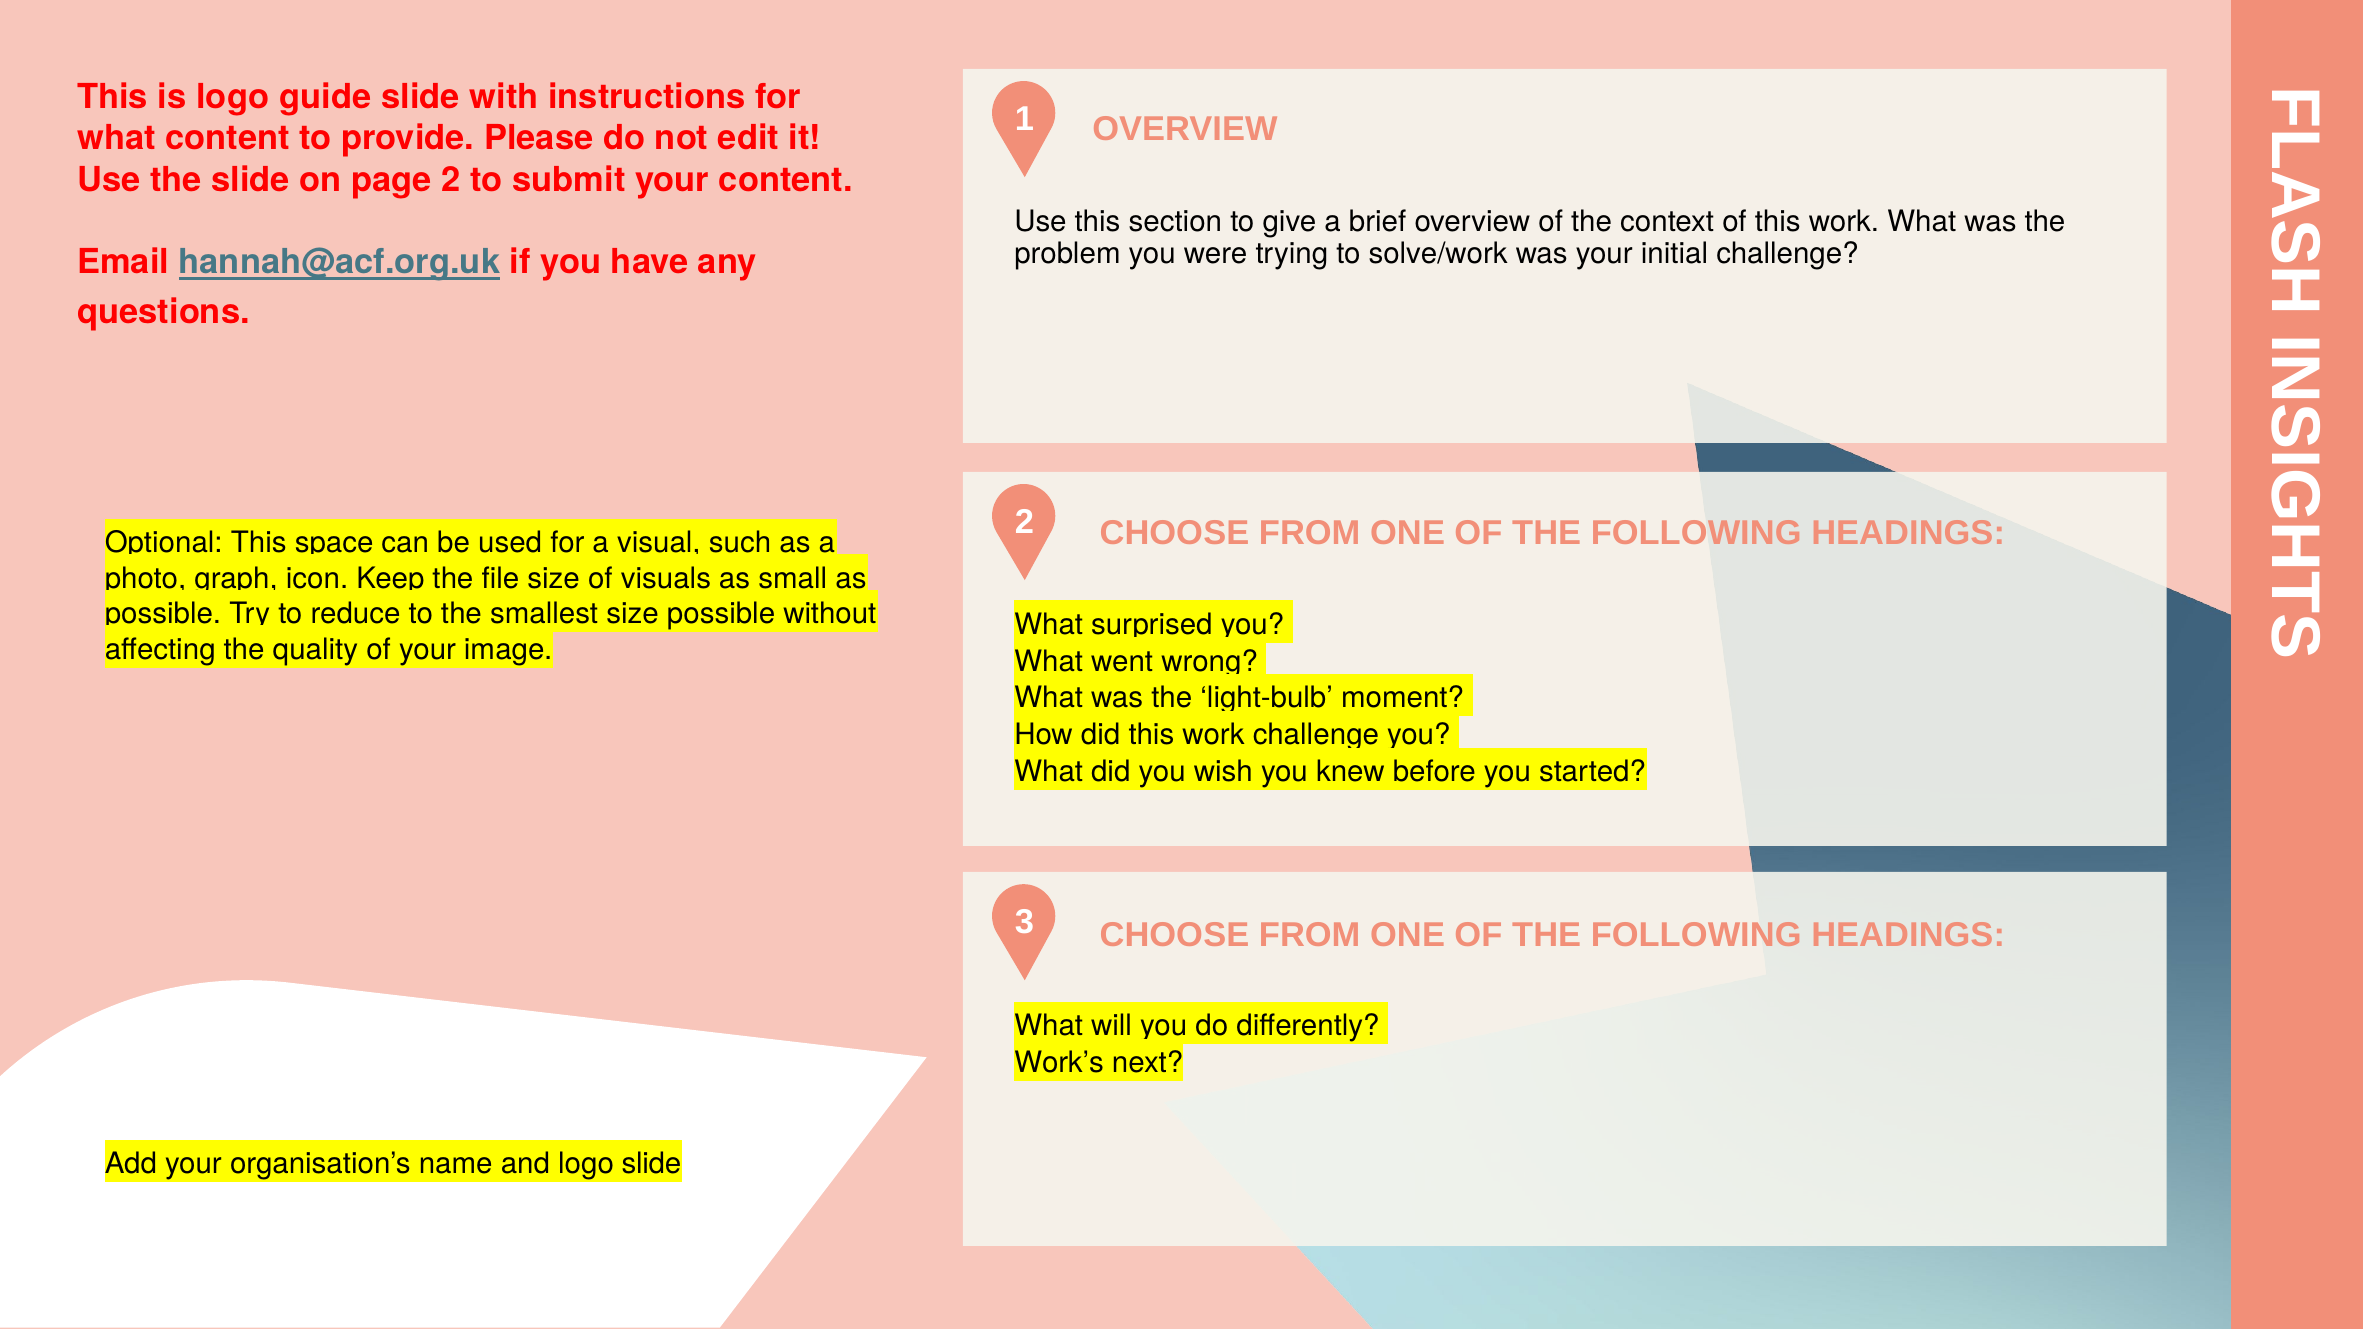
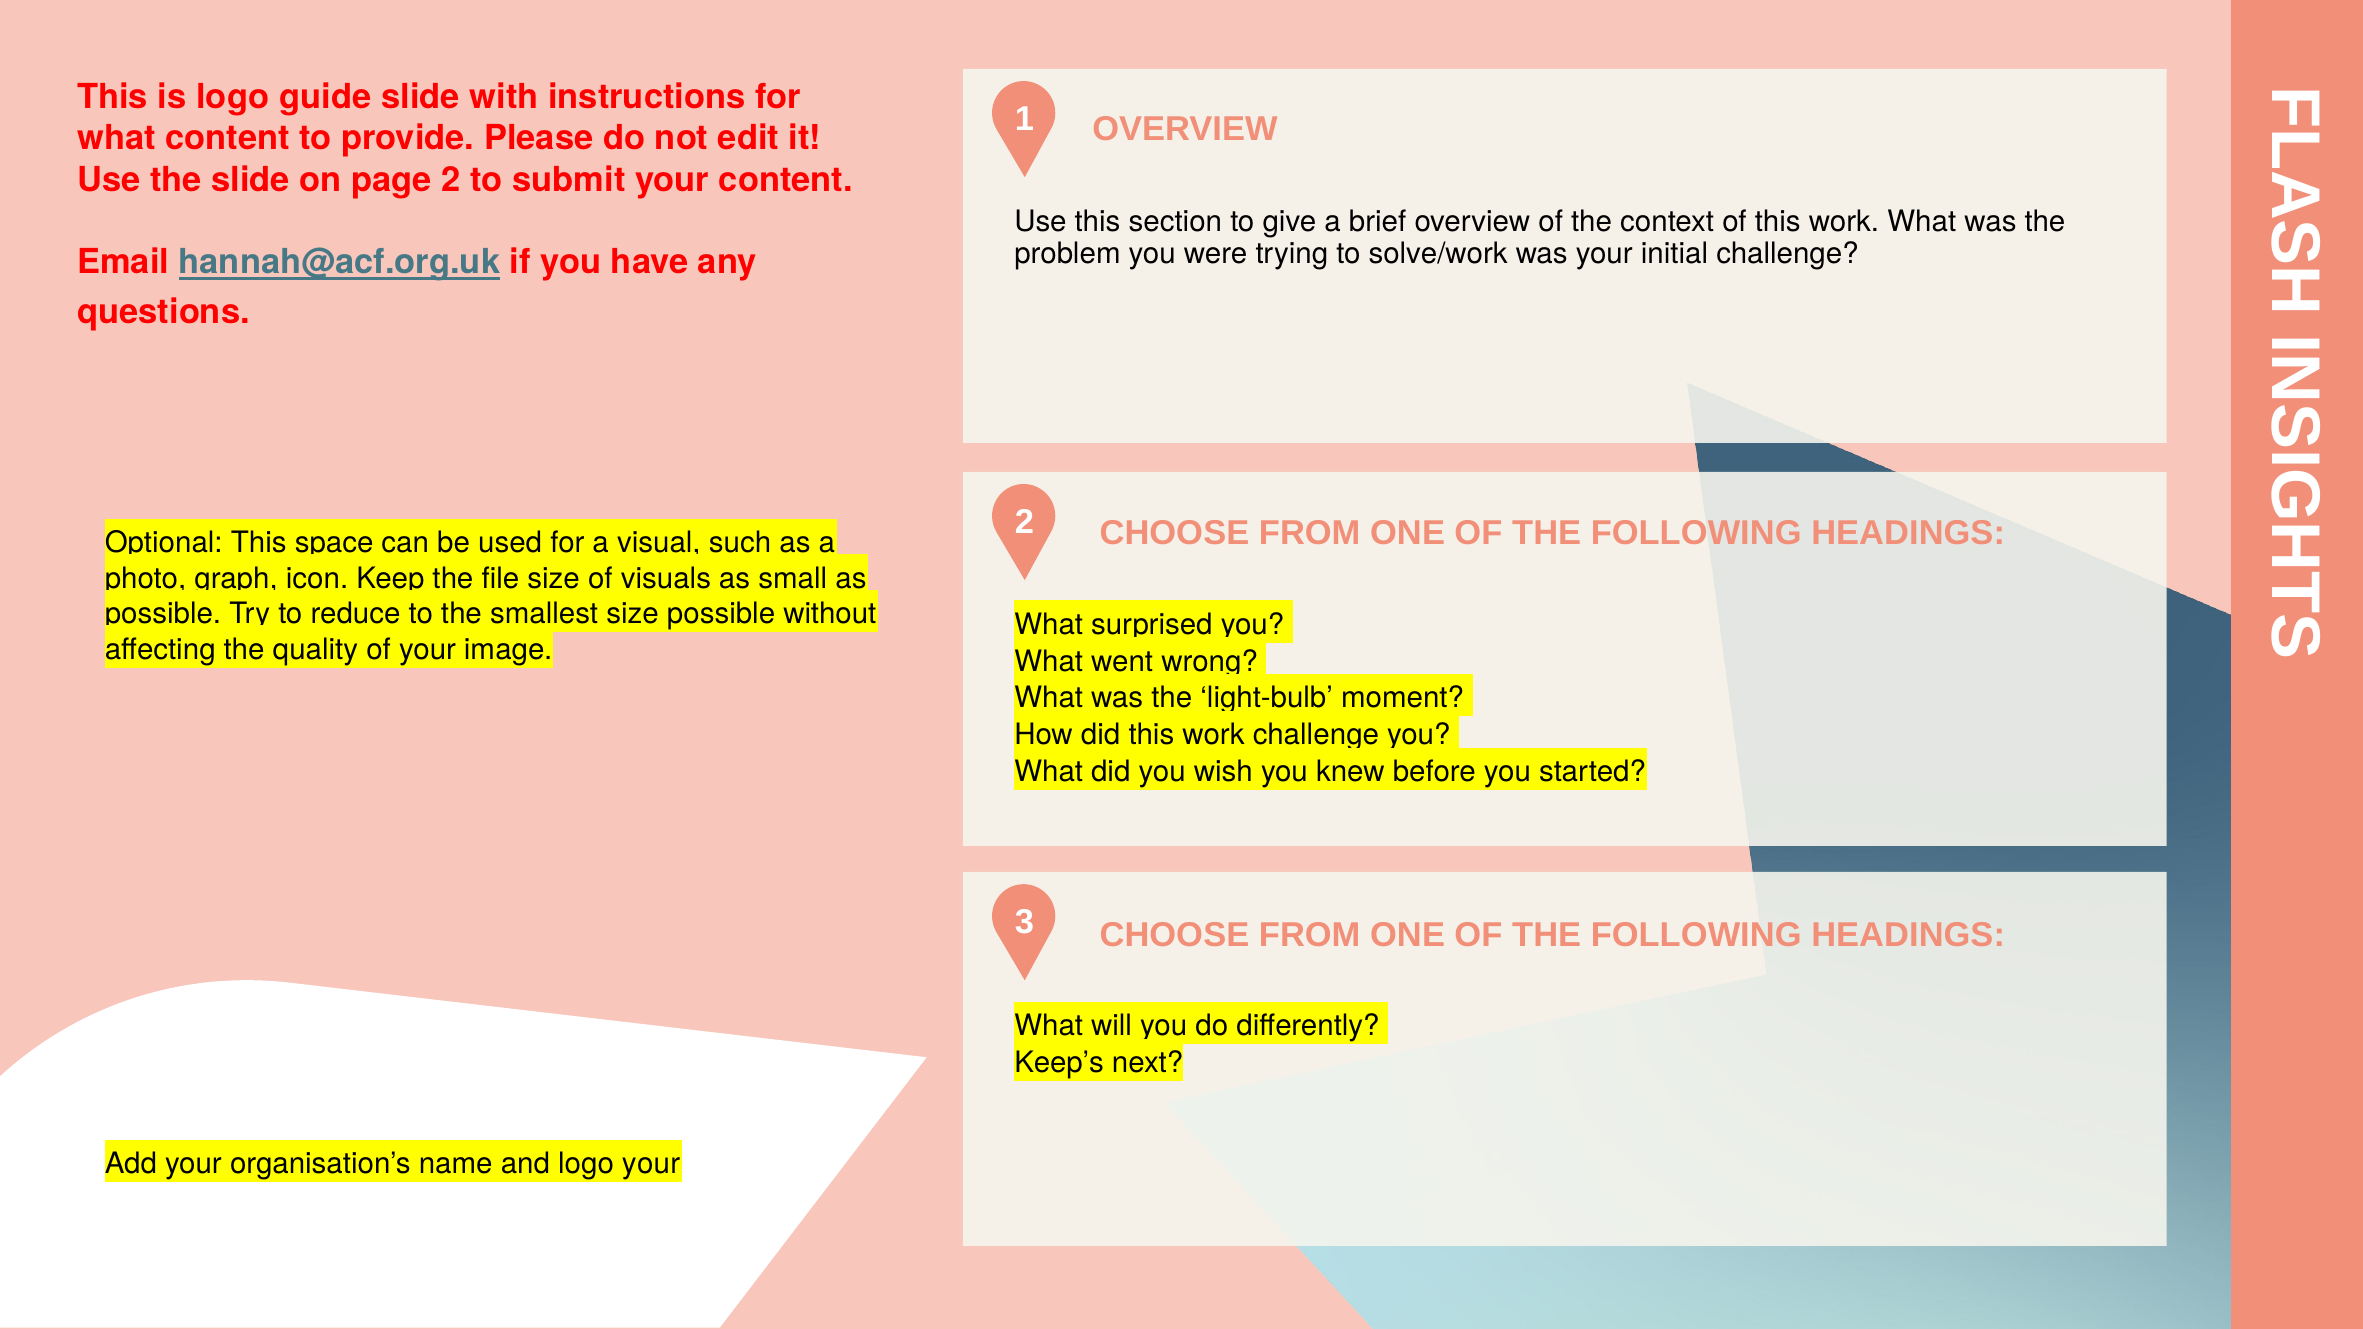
Work’s: Work’s -> Keep’s
logo slide: slide -> your
